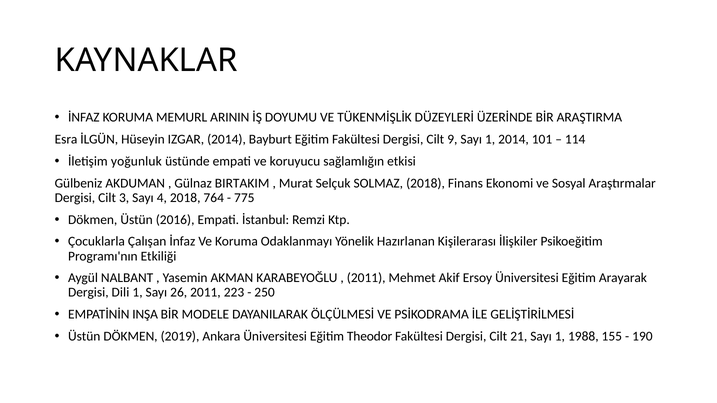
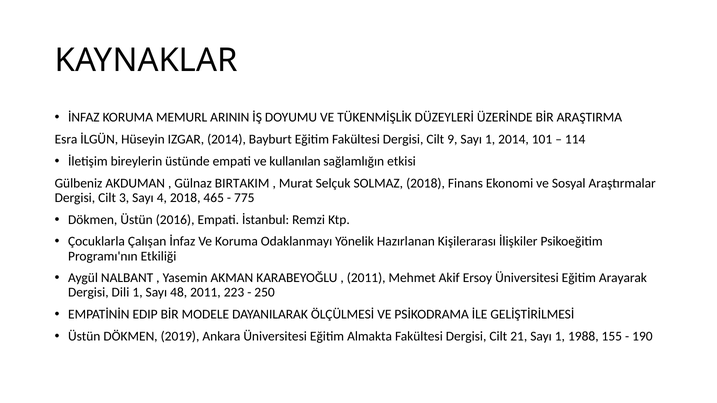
yoğunluk: yoğunluk -> bireylerin
koruyucu: koruyucu -> kullanılan
764: 764 -> 465
26: 26 -> 48
INŞA: INŞA -> EDIP
Theodor: Theodor -> Almakta
